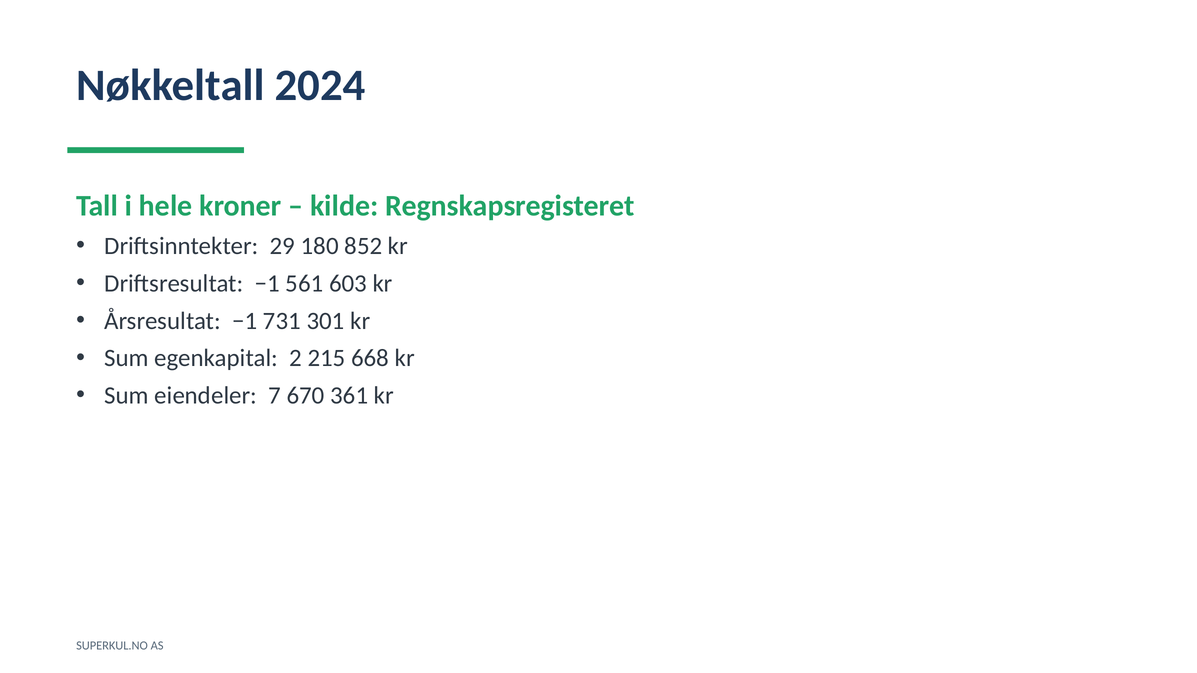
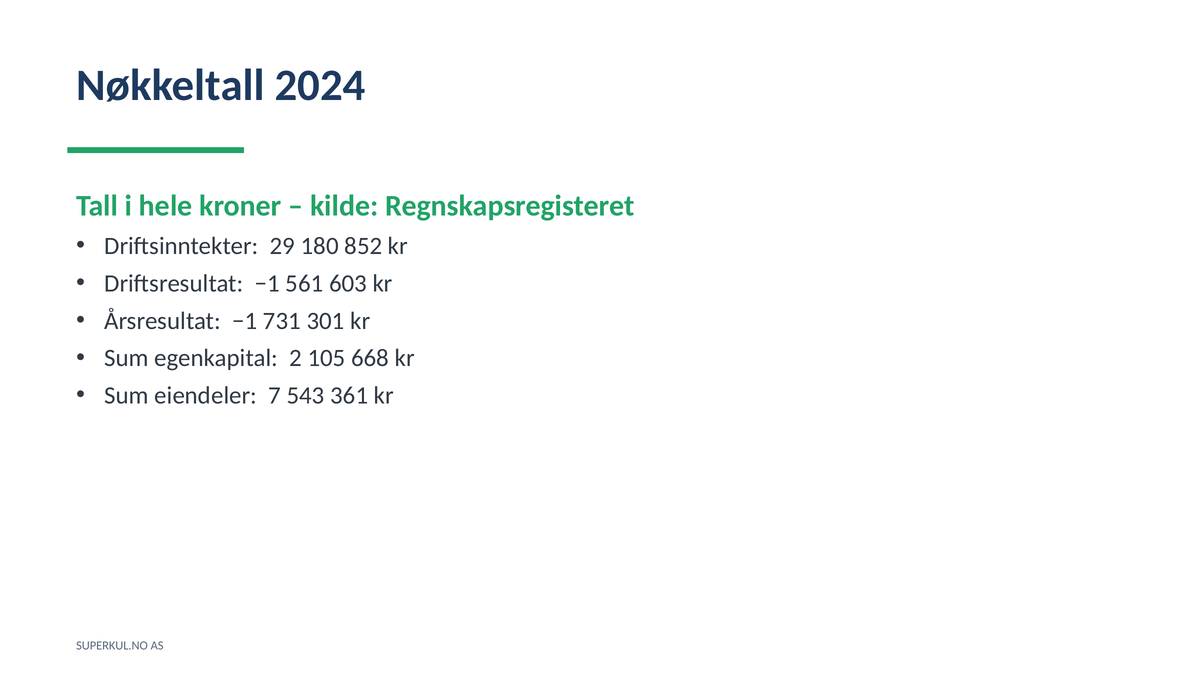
215: 215 -> 105
670: 670 -> 543
